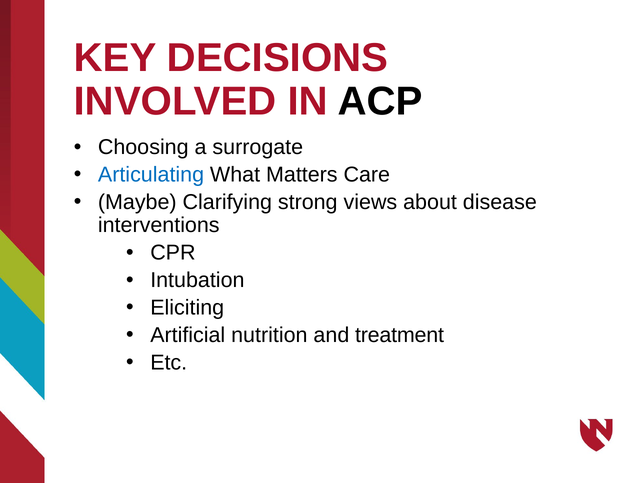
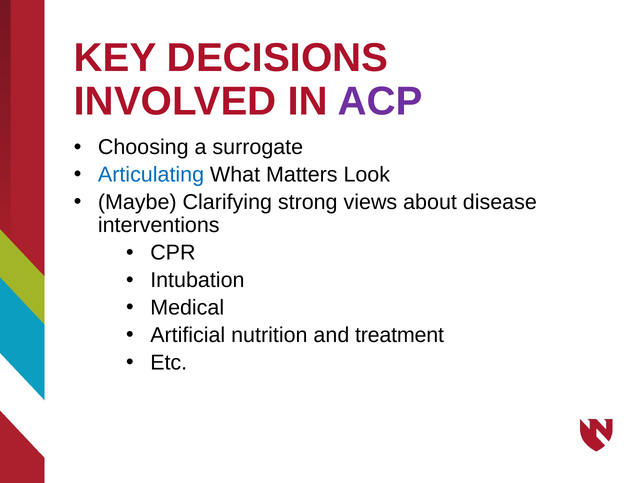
ACP colour: black -> purple
Care: Care -> Look
Eliciting: Eliciting -> Medical
